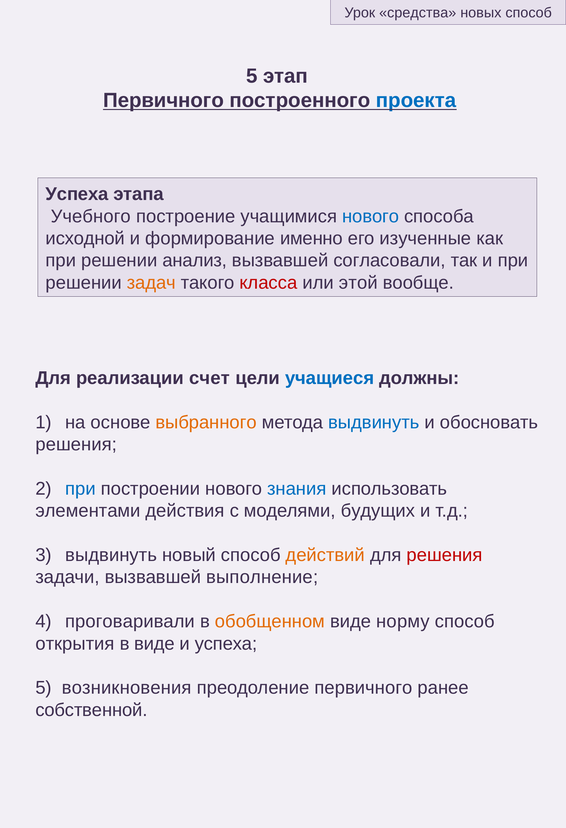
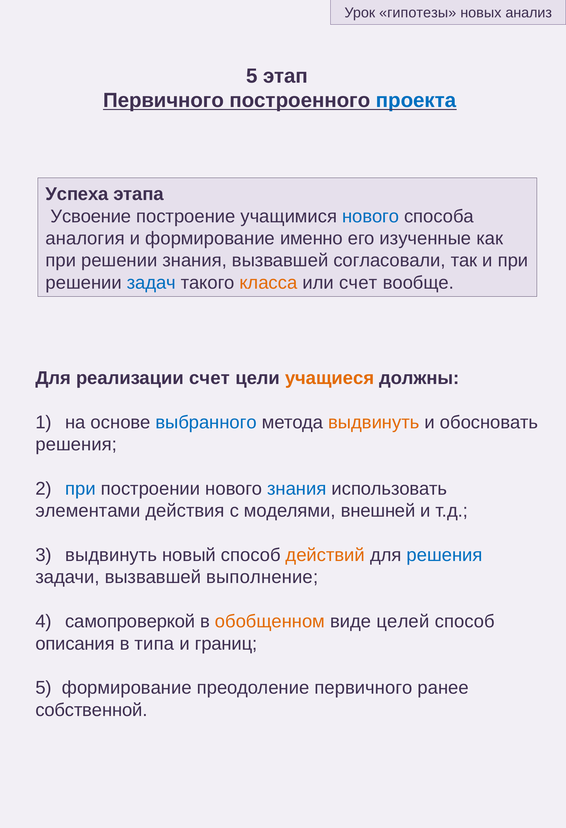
средства: средства -> гипотезы
новых способ: способ -> анализ
Учебного: Учебного -> Усвоение
исходной: исходной -> аналогия
решении анализ: анализ -> знания
задач colour: orange -> blue
класса colour: red -> orange
или этой: этой -> счет
учащиеся colour: blue -> orange
выбранного colour: orange -> blue
выдвинуть at (374, 422) colour: blue -> orange
будущих: будущих -> внешней
решения at (445, 555) colour: red -> blue
проговаривали: проговаривали -> самопроверкой
норму: норму -> целей
открытия: открытия -> описания
в виде: виде -> типа
и успеха: успеха -> границ
5 возникновения: возникновения -> формирование
